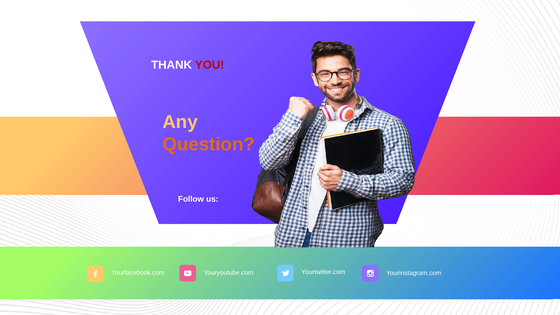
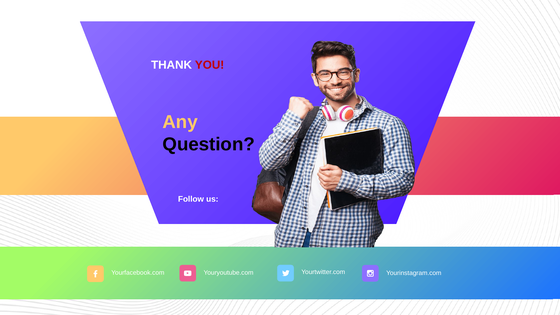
Question colour: orange -> black
